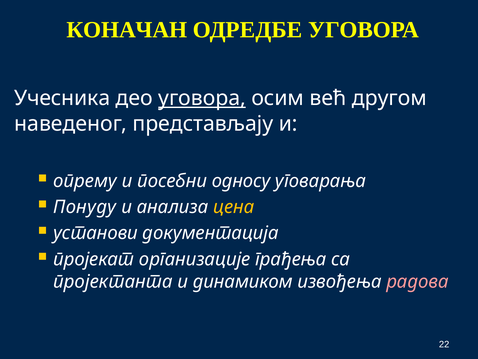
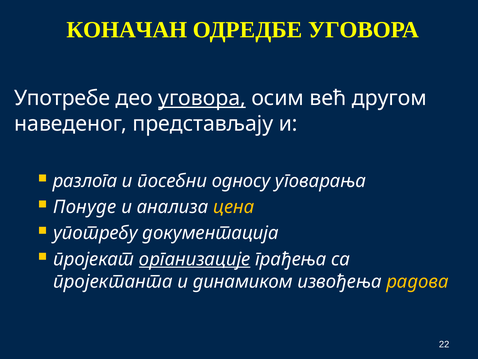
Учесника: Учесника -> Употребе
опрему: опрему -> разлога
Понуду: Понуду -> Понуде
установи: установи -> употребу
организације underline: none -> present
радова colour: pink -> yellow
